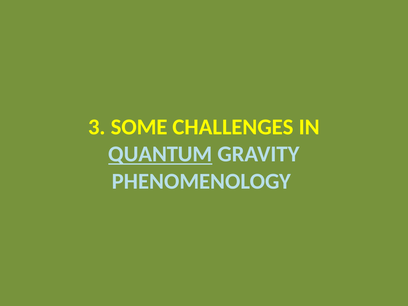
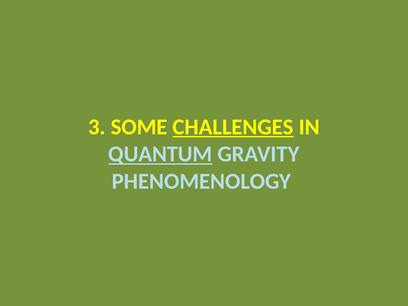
CHALLENGES underline: none -> present
